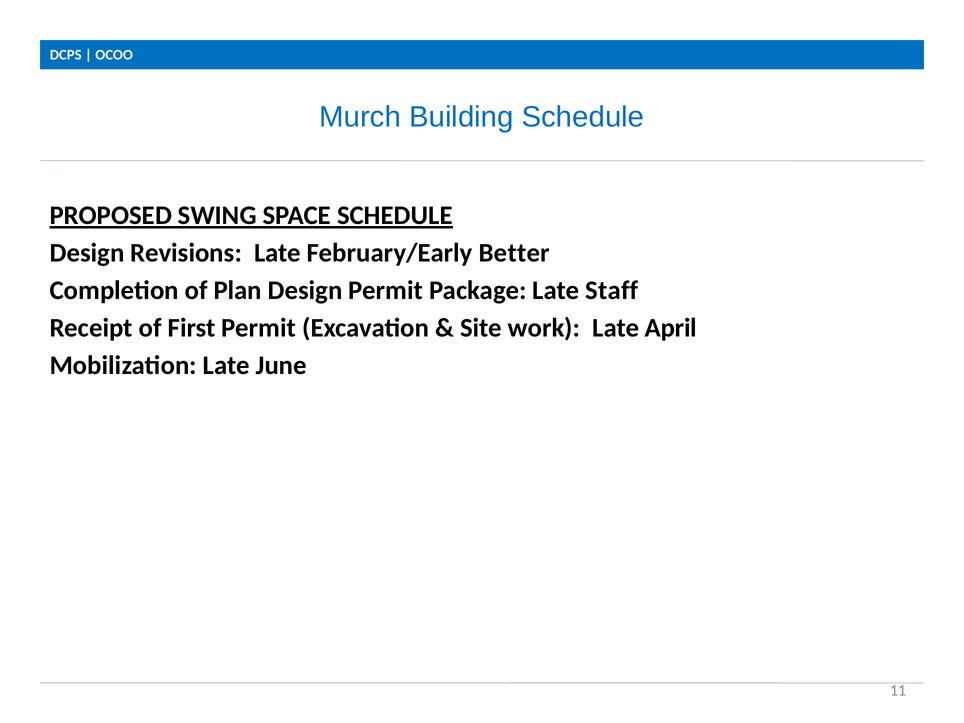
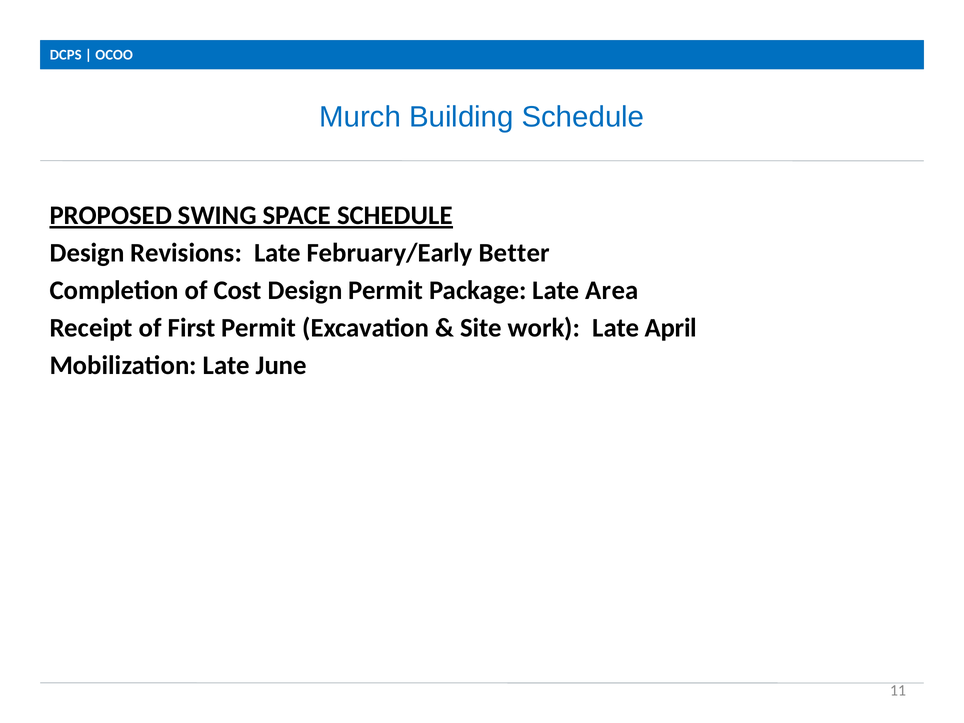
Plan: Plan -> Cost
Staff: Staff -> Area
